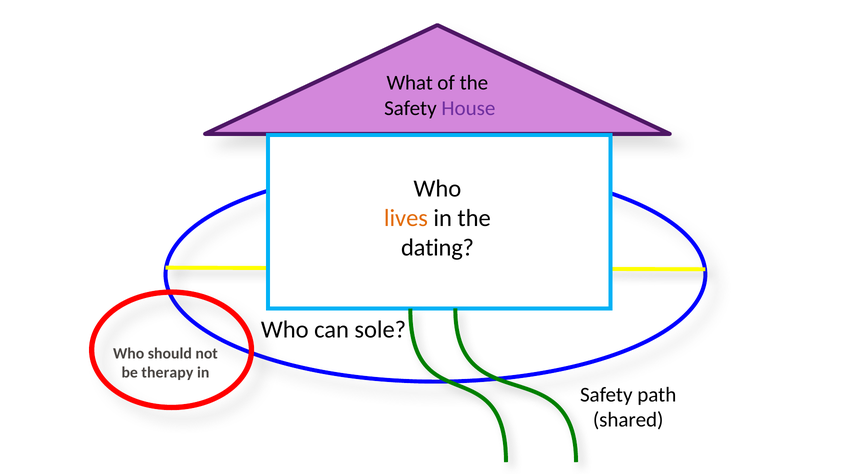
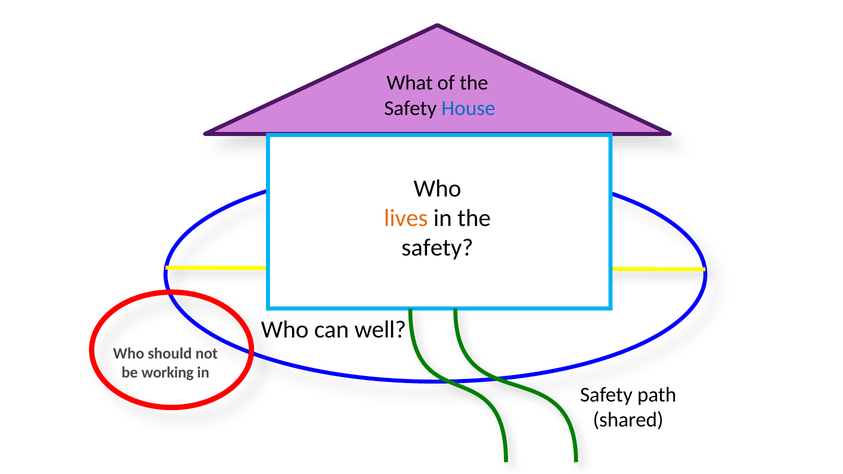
House colour: purple -> blue
dating at (438, 248): dating -> safety
sole: sole -> well
therapy: therapy -> working
